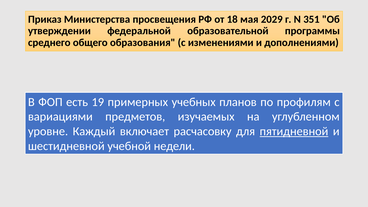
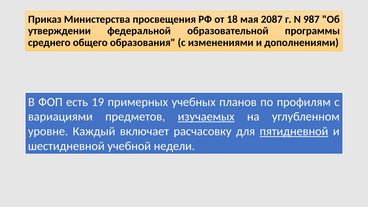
2029: 2029 -> 2087
351: 351 -> 987
изучаемых underline: none -> present
